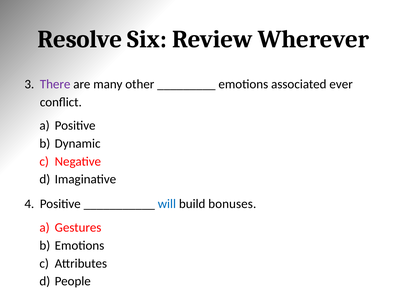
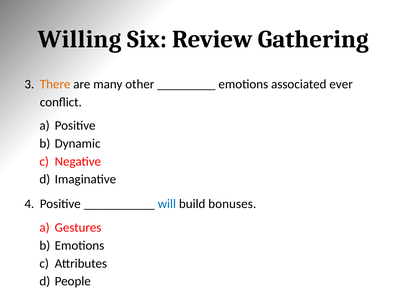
Resolve: Resolve -> Willing
Wherever: Wherever -> Gathering
There colour: purple -> orange
